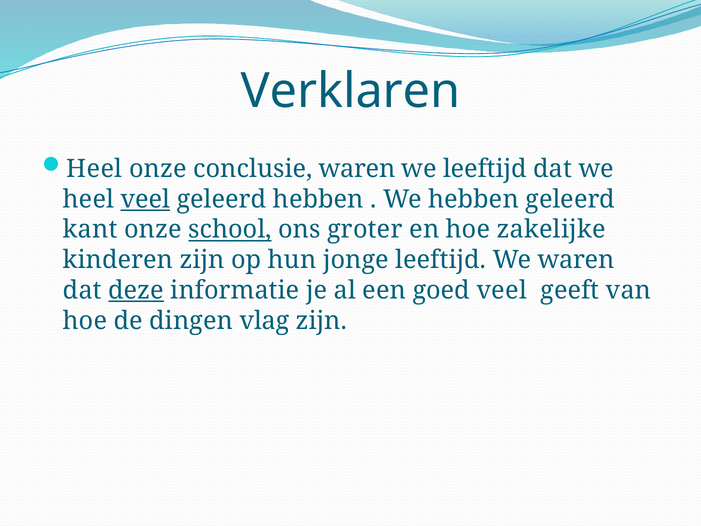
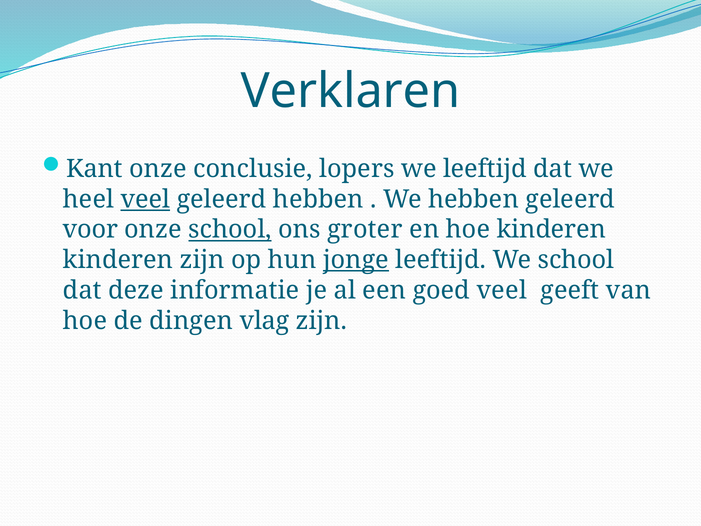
Heel at (94, 169): Heel -> Kant
conclusie waren: waren -> lopers
kant: kant -> voor
hoe zakelijke: zakelijke -> kinderen
jonge underline: none -> present
We waren: waren -> school
deze underline: present -> none
